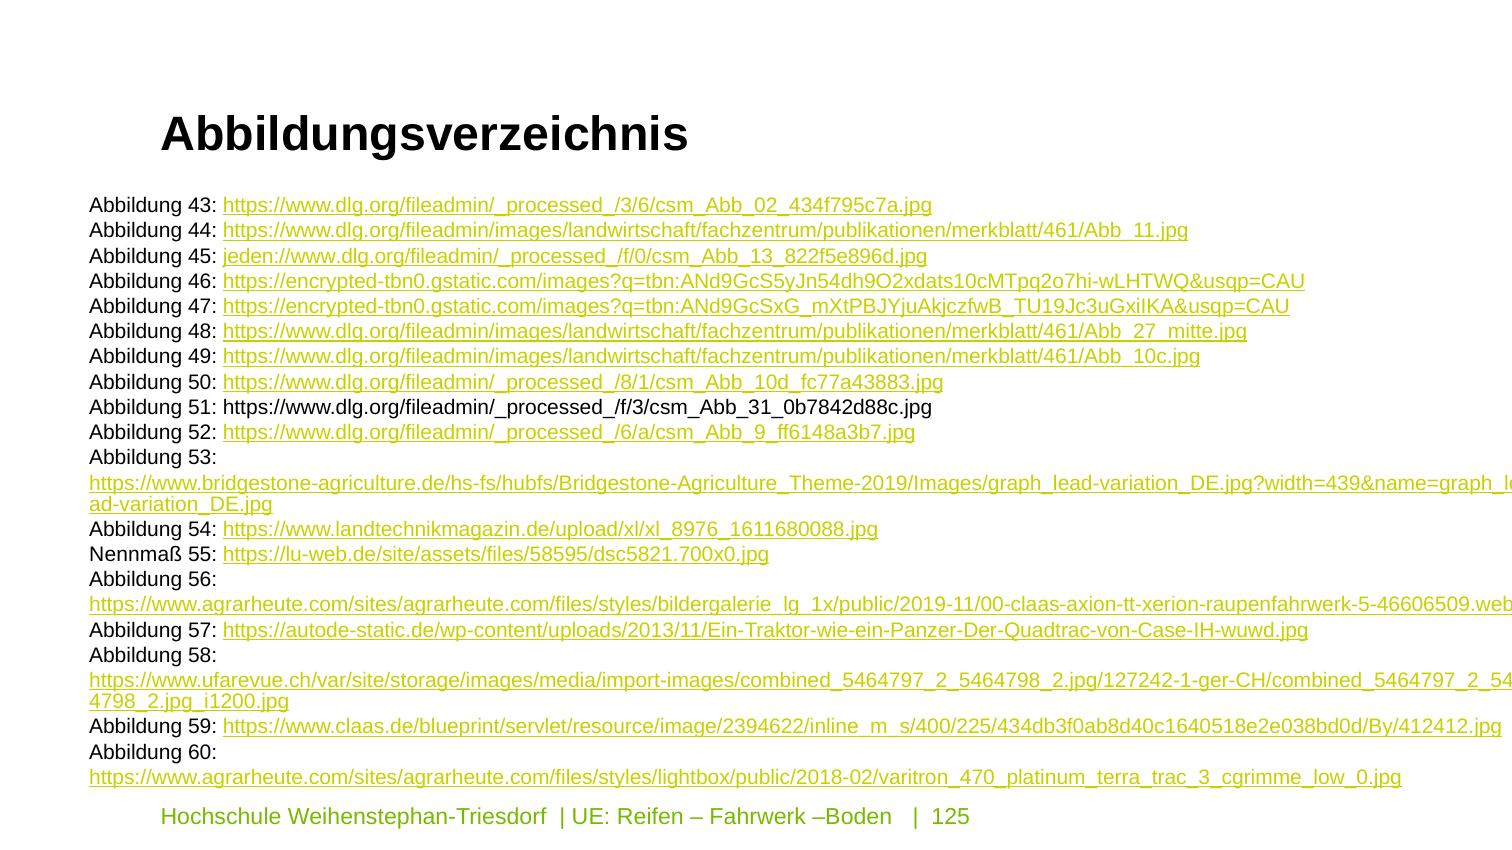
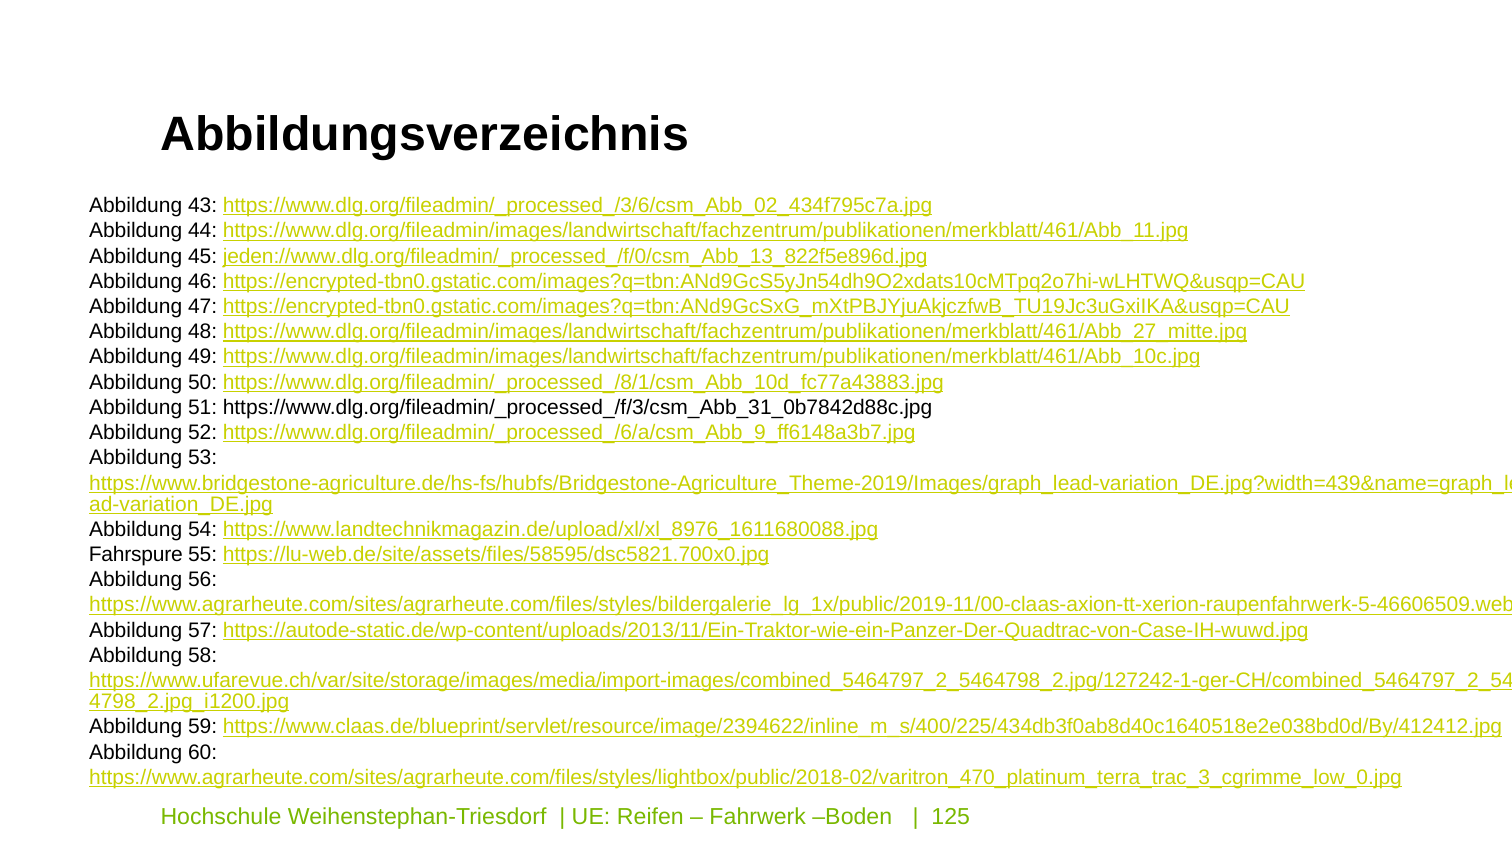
Nennmaß: Nennmaß -> Fahrspure
